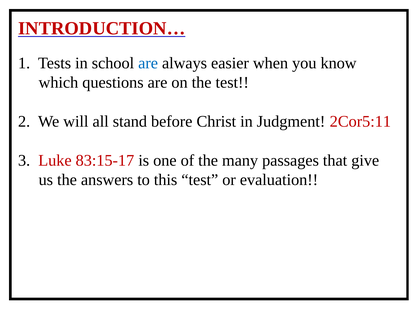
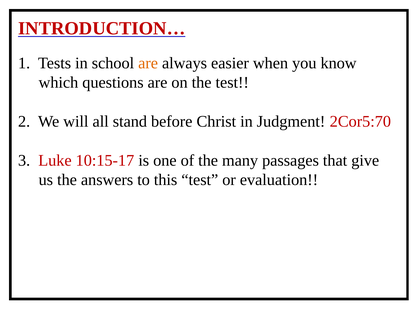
are at (148, 63) colour: blue -> orange
2Cor5:11: 2Cor5:11 -> 2Cor5:70
83:15-17: 83:15-17 -> 10:15-17
